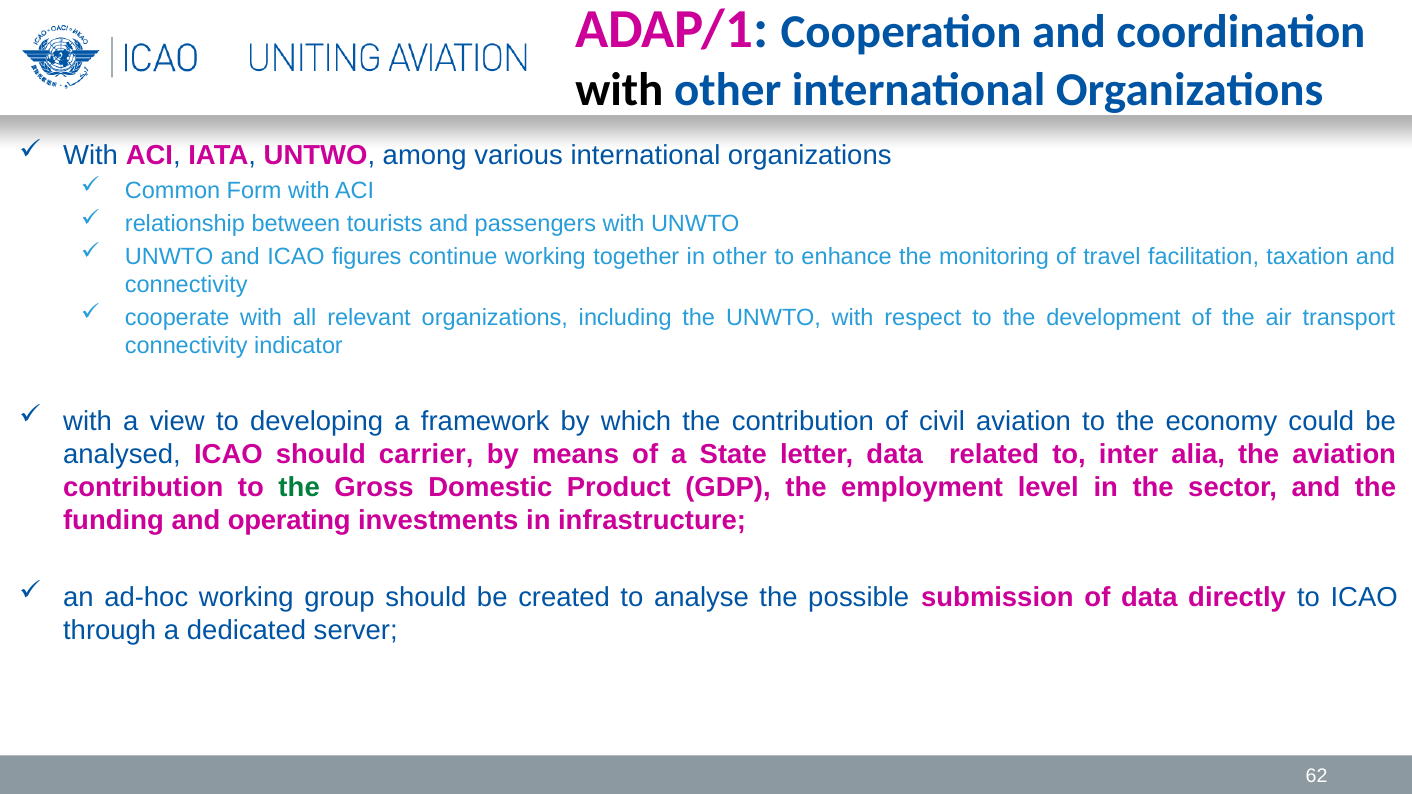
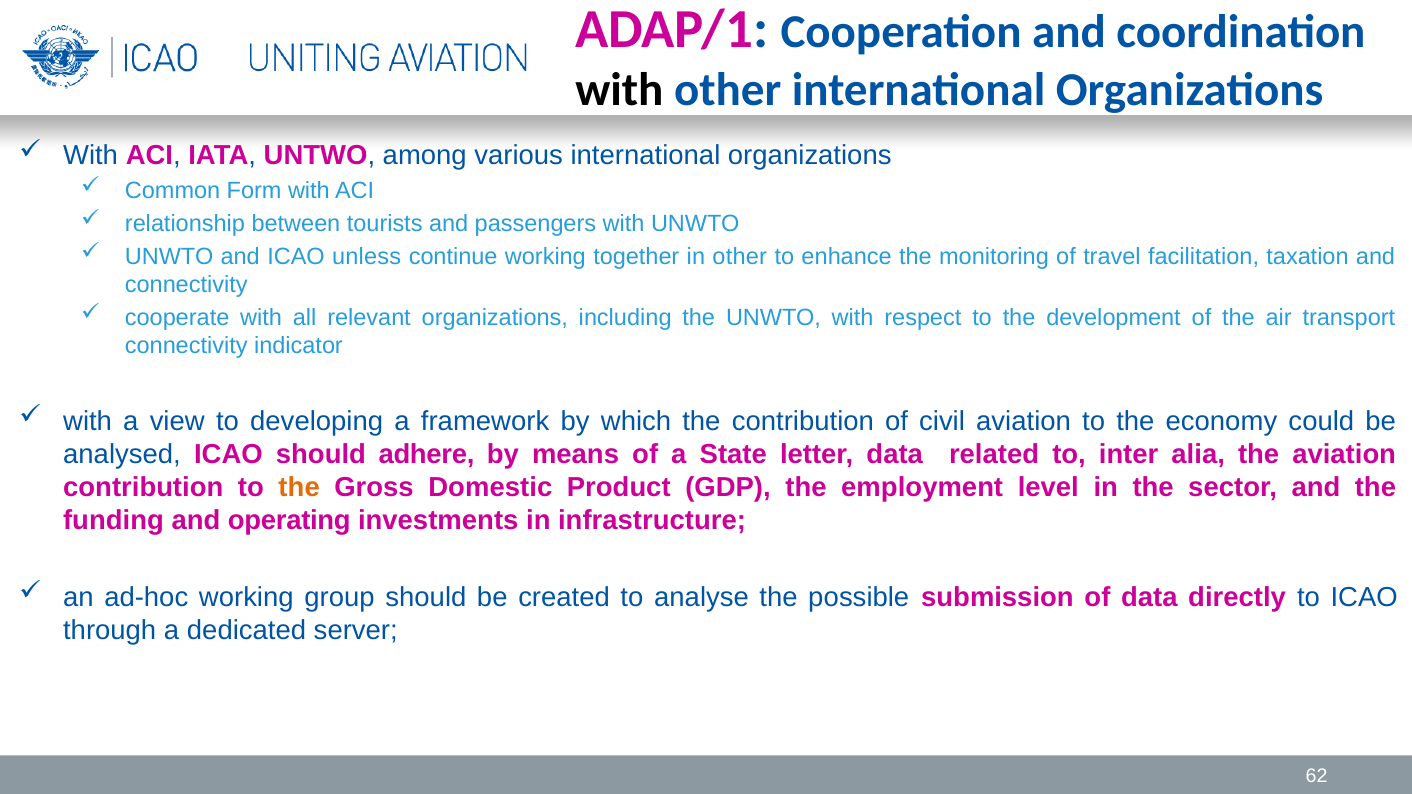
figures: figures -> unless
carrier: carrier -> adhere
the at (299, 487) colour: green -> orange
